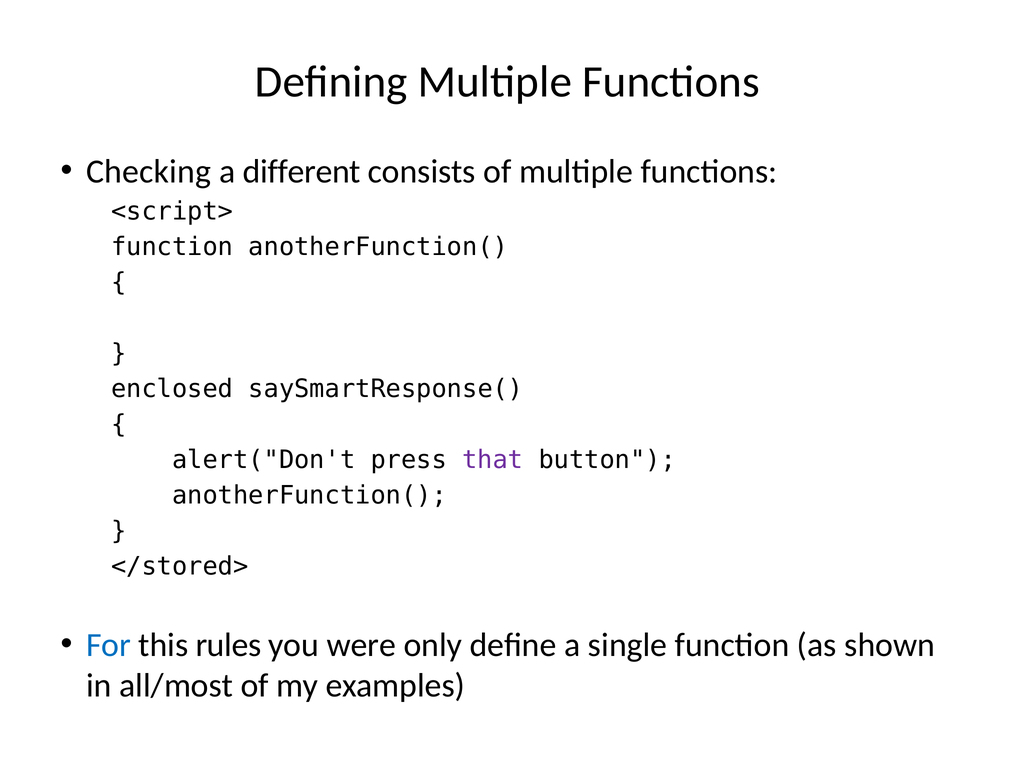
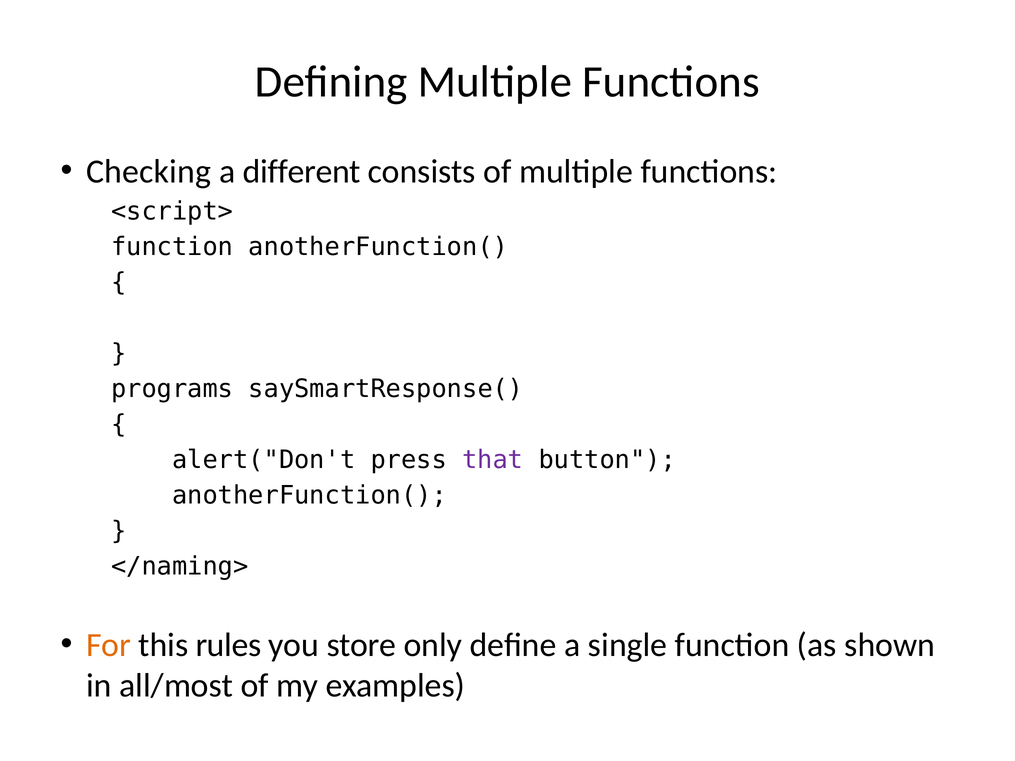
enclosed: enclosed -> programs
</stored>: </stored> -> </naming>
For colour: blue -> orange
were: were -> store
